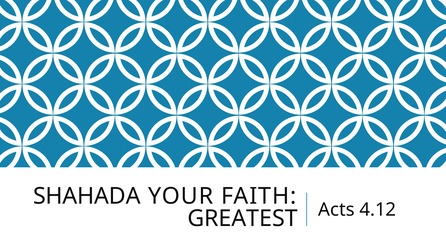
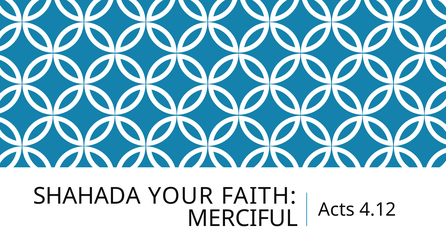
GREATEST: GREATEST -> MERCIFUL
